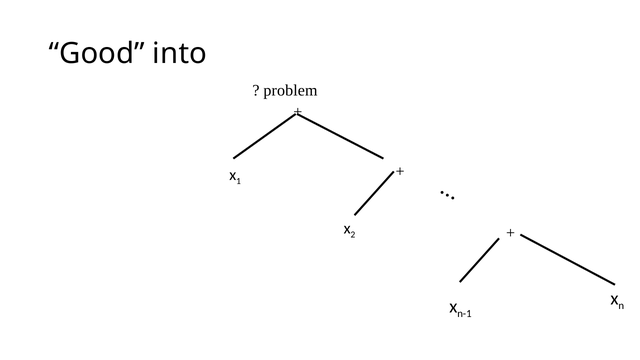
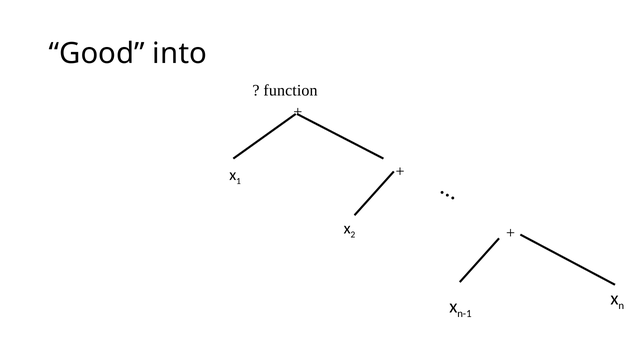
problem: problem -> function
